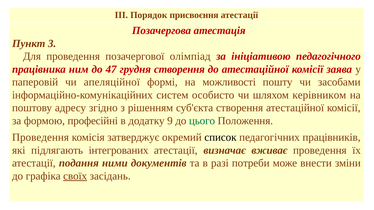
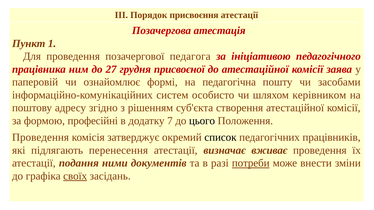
3: 3 -> 1
олімпіад: олімпіад -> педагога
47: 47 -> 27
грудня створення: створення -> присвоєної
апеляційної: апеляційної -> ознайомлює
можливості: можливості -> педагогічна
9: 9 -> 7
цього colour: green -> black
інтегрованих: інтегрованих -> перенесення
потреби underline: none -> present
